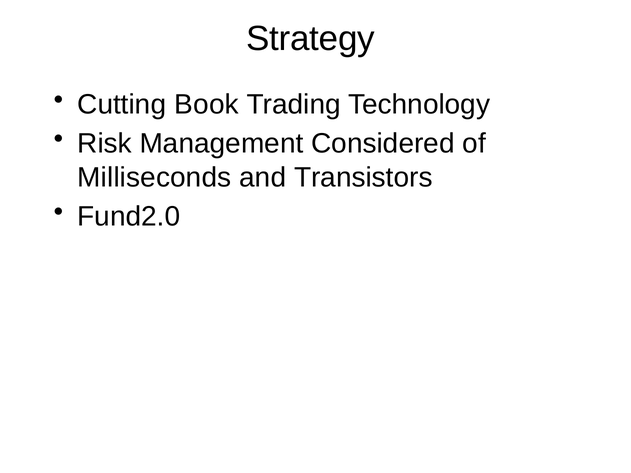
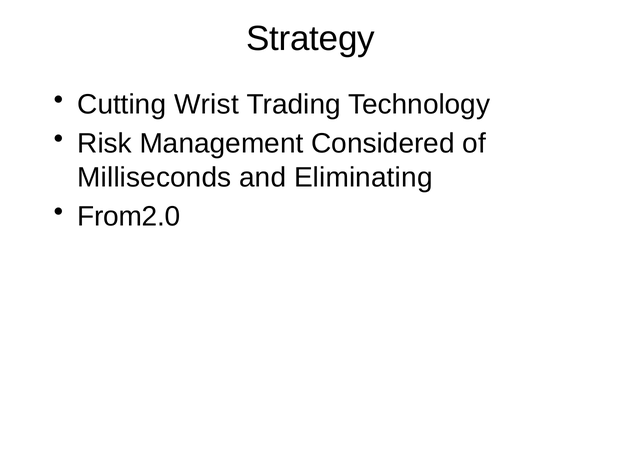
Book: Book -> Wrist
Transistors: Transistors -> Eliminating
Fund2.0: Fund2.0 -> From2.0
